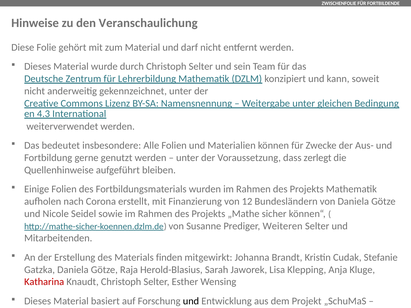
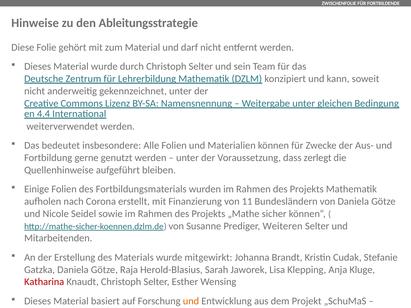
Veranschaulichung: Veranschaulichung -> Ableitungsstrategie
4.3: 4.3 -> 4.4
12: 12 -> 11
Materials finden: finden -> wurde
und at (191, 301) colour: black -> orange
